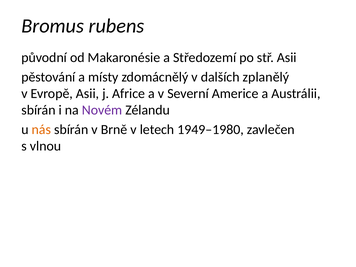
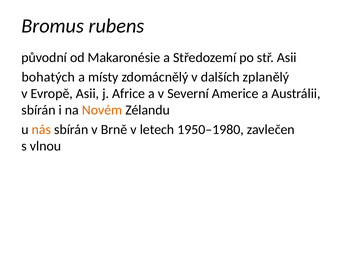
pěstování: pěstování -> bohatých
Novém colour: purple -> orange
1949–1980: 1949–1980 -> 1950–1980
